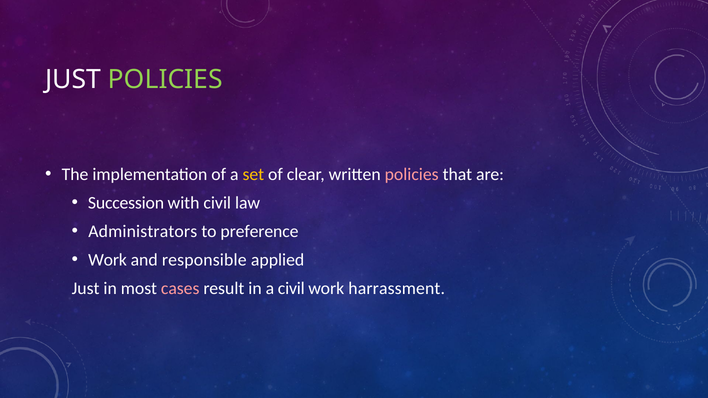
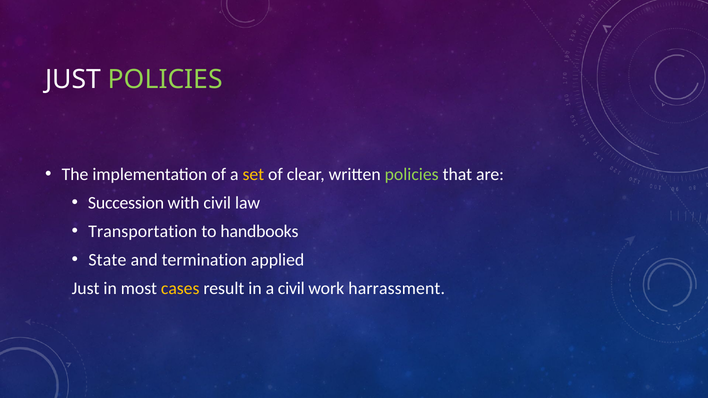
policies at (412, 174) colour: pink -> light green
Administrators: Administrators -> Transportation
preference: preference -> handbooks
Work at (108, 260): Work -> State
responsible: responsible -> termination
cases colour: pink -> yellow
